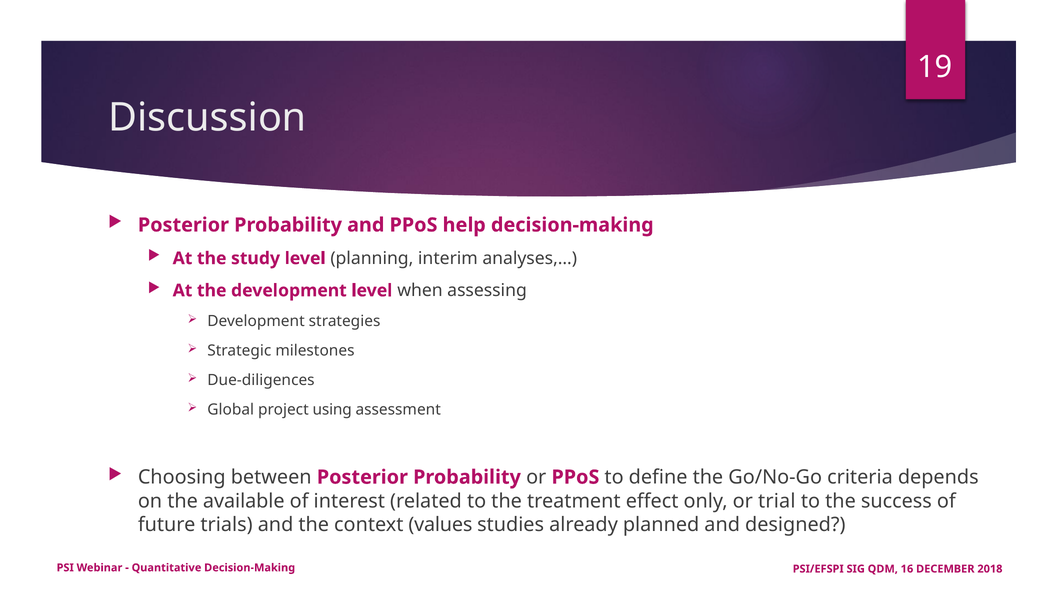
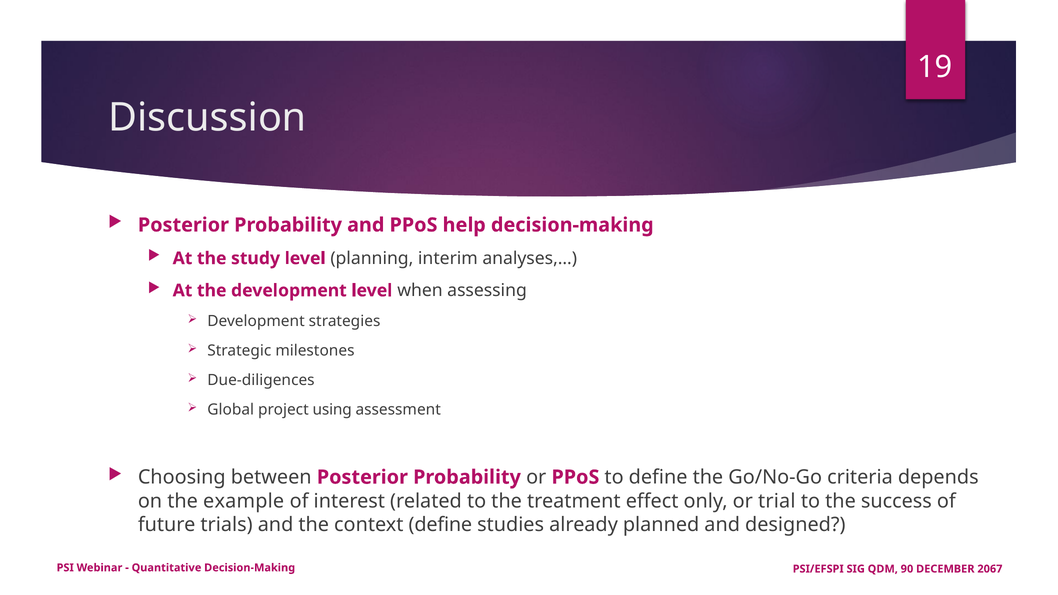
available: available -> example
context values: values -> define
16: 16 -> 90
2018: 2018 -> 2067
